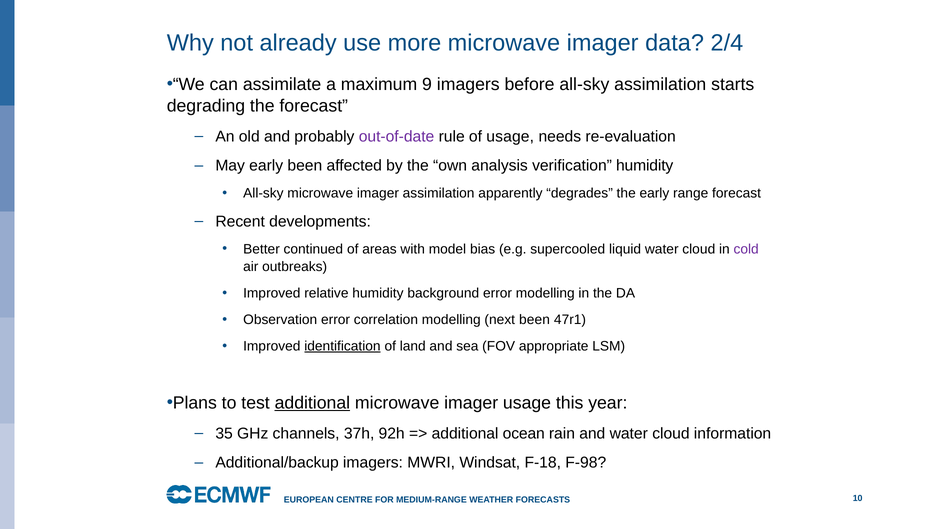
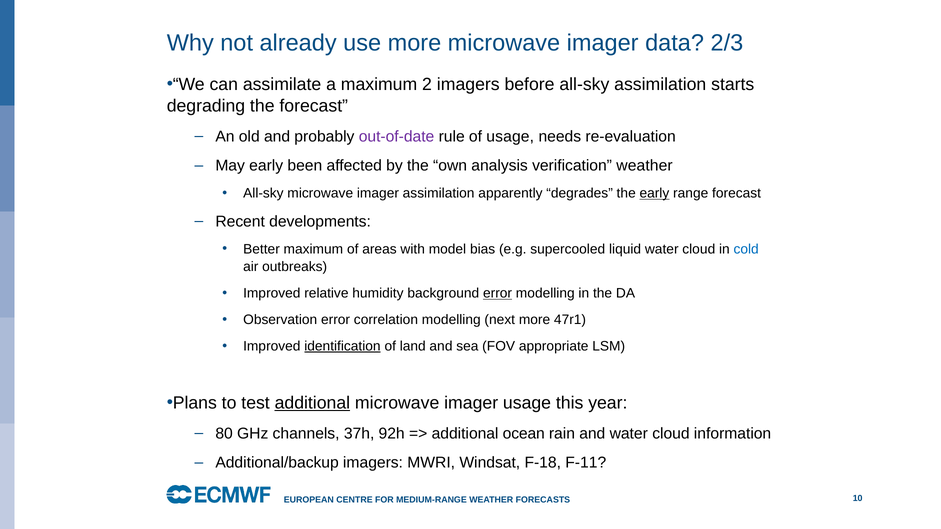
2/4: 2/4 -> 2/3
9: 9 -> 2
verification humidity: humidity -> weather
early at (654, 193) underline: none -> present
Better continued: continued -> maximum
cold colour: purple -> blue
error at (498, 294) underline: none -> present
next been: been -> more
35: 35 -> 80
F-98: F-98 -> F-11
